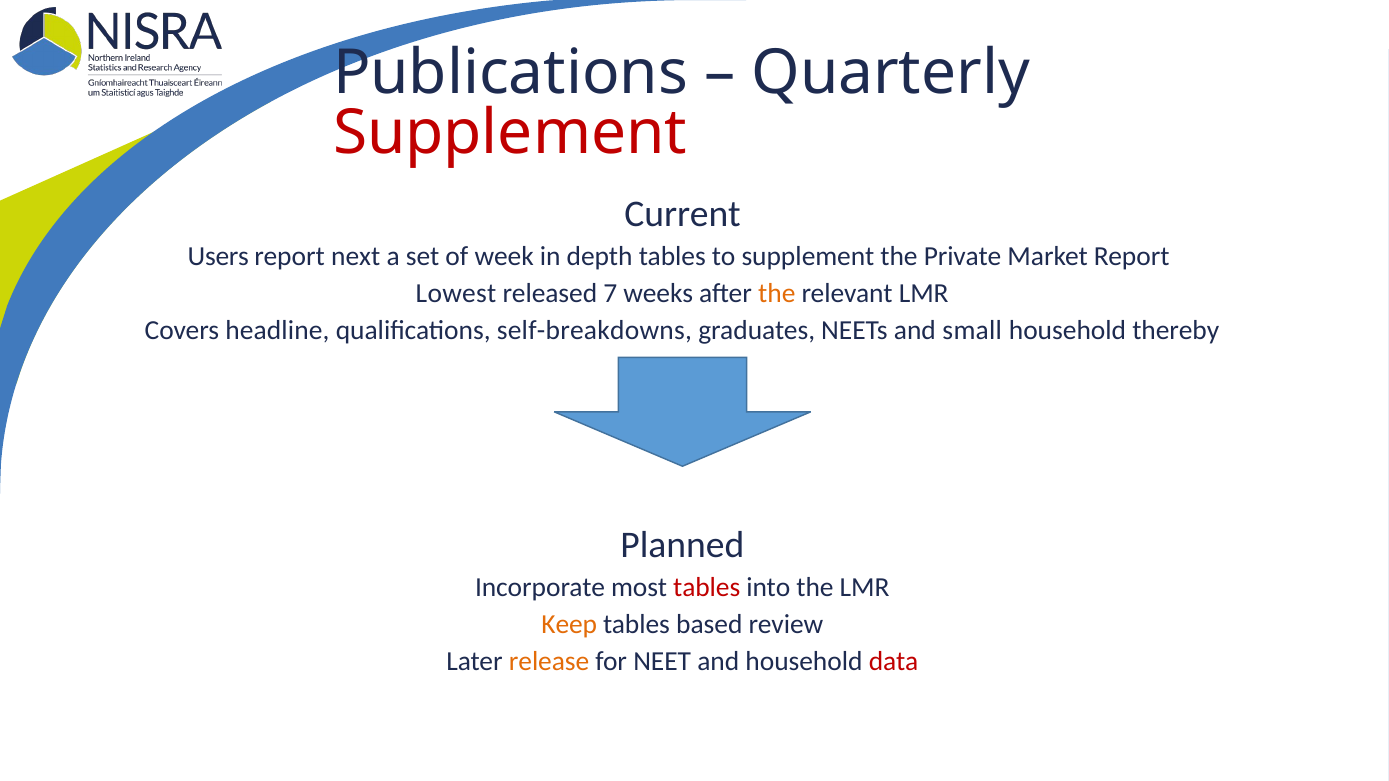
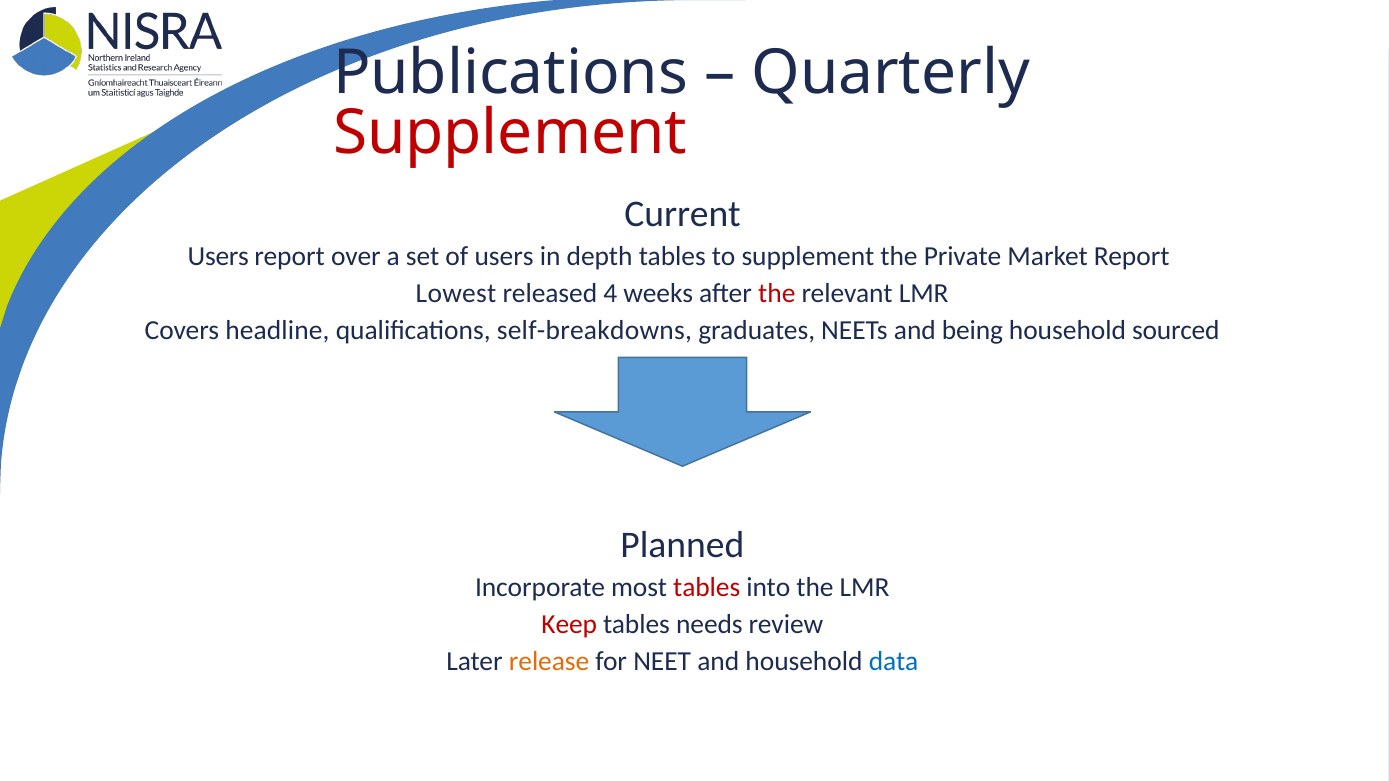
next: next -> over
of week: week -> users
7: 7 -> 4
the at (777, 293) colour: orange -> red
small: small -> being
thereby: thereby -> sourced
Keep colour: orange -> red
based: based -> needs
data colour: red -> blue
